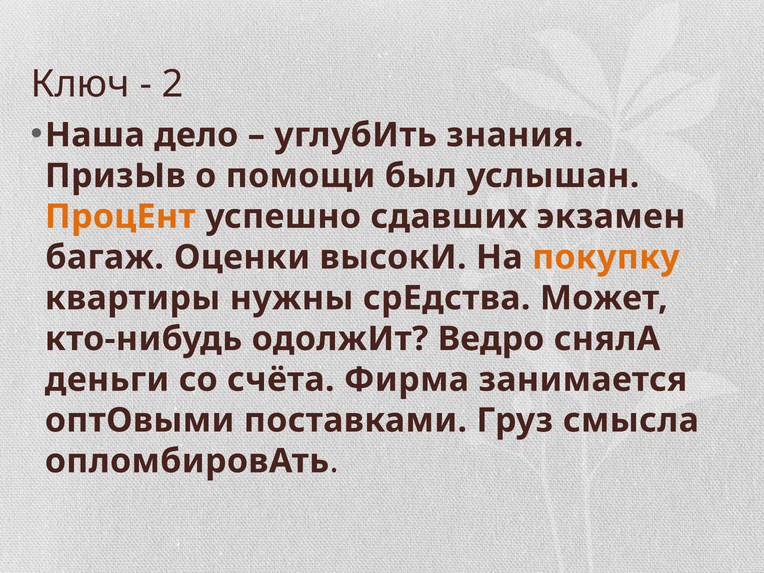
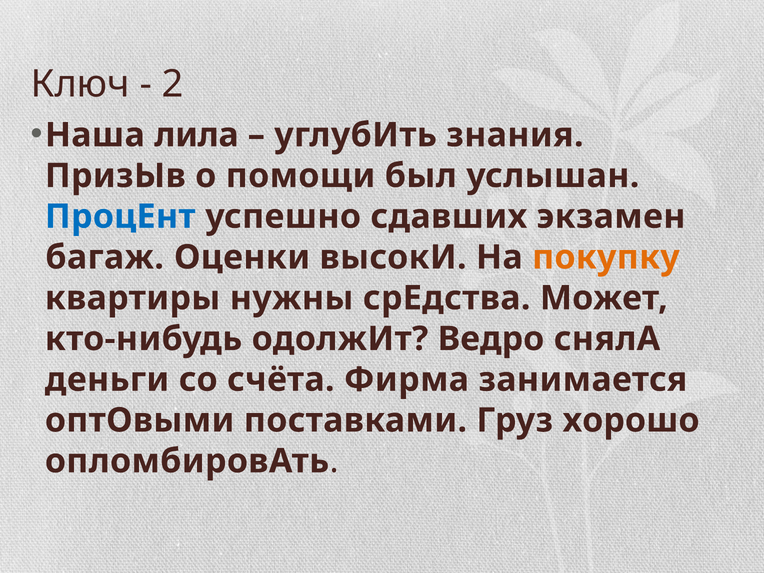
дело: дело -> лила
ПроцЕнт colour: orange -> blue
смысла: смысла -> хорошо
